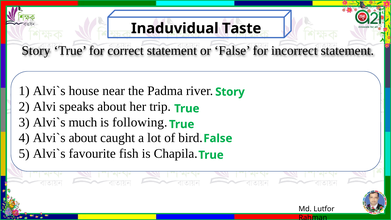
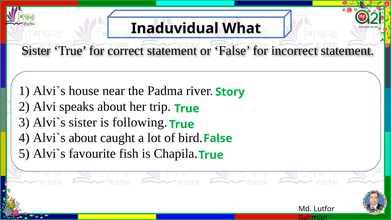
Taste: Taste -> What
Story at (36, 51): Story -> Sister
much at (83, 122): much -> sister
